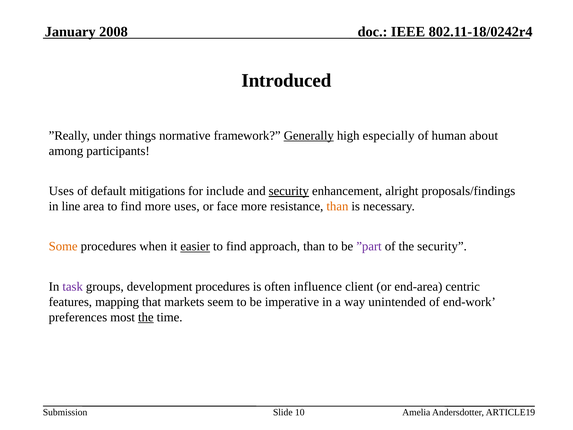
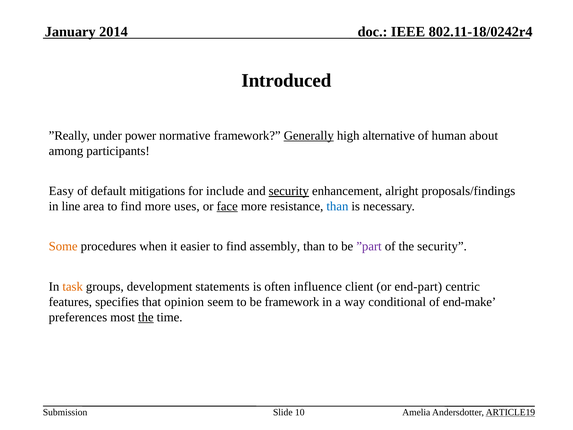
2008: 2008 -> 2014
things: things -> power
especially: especially -> alternative
Uses at (61, 191): Uses -> Easy
face underline: none -> present
than at (337, 206) colour: orange -> blue
easier underline: present -> none
approach: approach -> assembly
task colour: purple -> orange
development procedures: procedures -> statements
end-area: end-area -> end-part
mapping: mapping -> specifies
markets: markets -> opinion
be imperative: imperative -> framework
unintended: unintended -> conditional
end-work: end-work -> end-make
ARTICLE19 underline: none -> present
